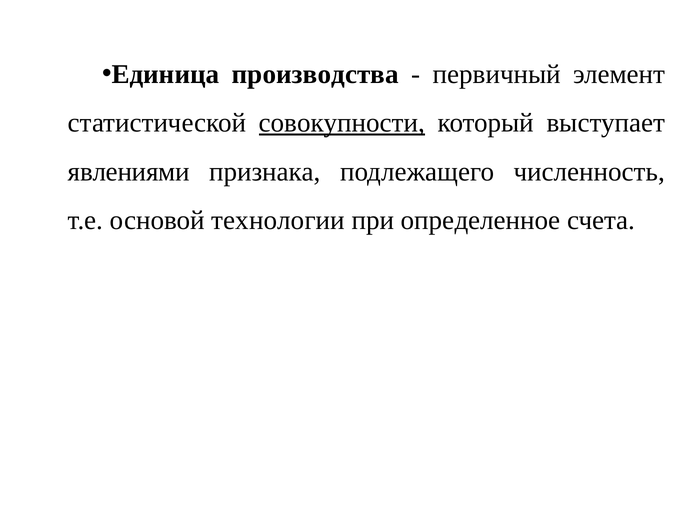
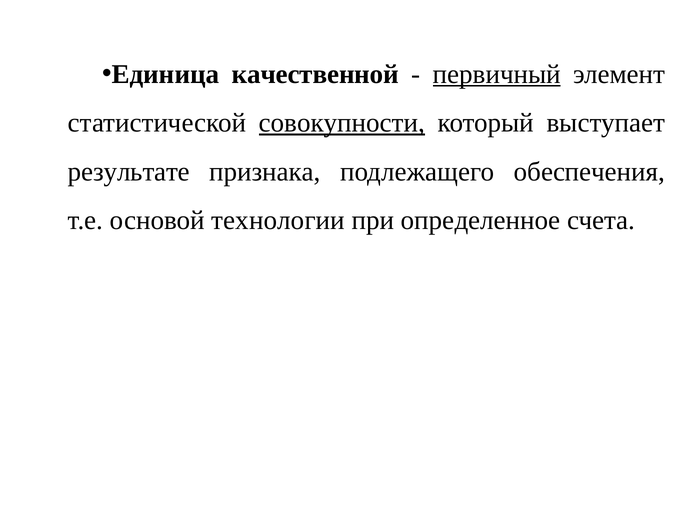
производства: производства -> качественной
первичный underline: none -> present
явлениями: явлениями -> результате
численность: численность -> обеспечения
